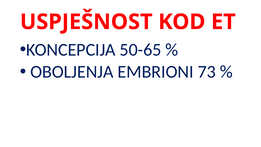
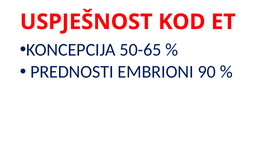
OBOLJENJA: OBOLJENJA -> PREDNOSTI
73: 73 -> 90
